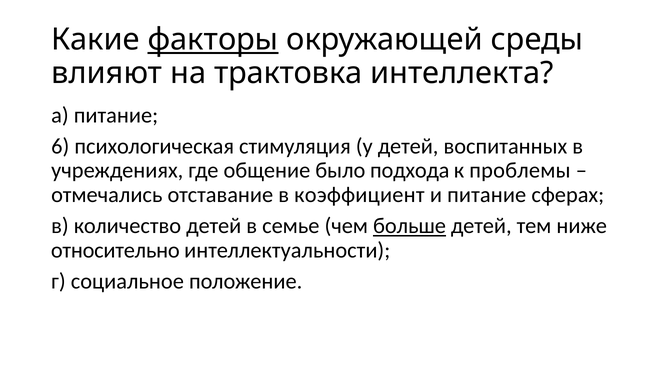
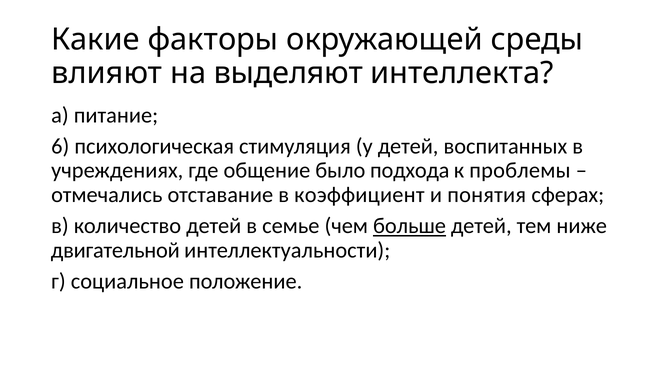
факторы underline: present -> none
трактовка: трактовка -> выделяют
и питание: питание -> понятия
относительно: относительно -> двигательной
